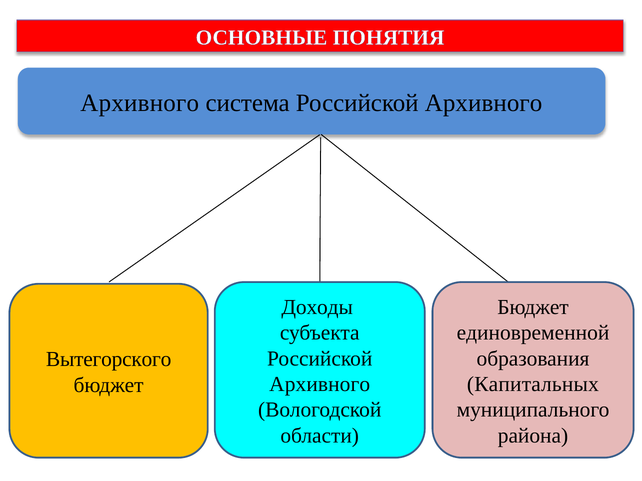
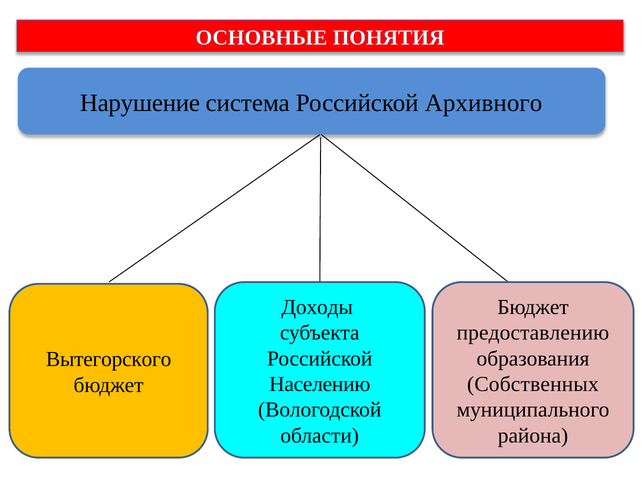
Архивного at (140, 103): Архивного -> Нарушение
единовременной: единовременной -> предоставлению
Архивного at (320, 385): Архивного -> Населению
Капитальных: Капитальных -> Собственных
